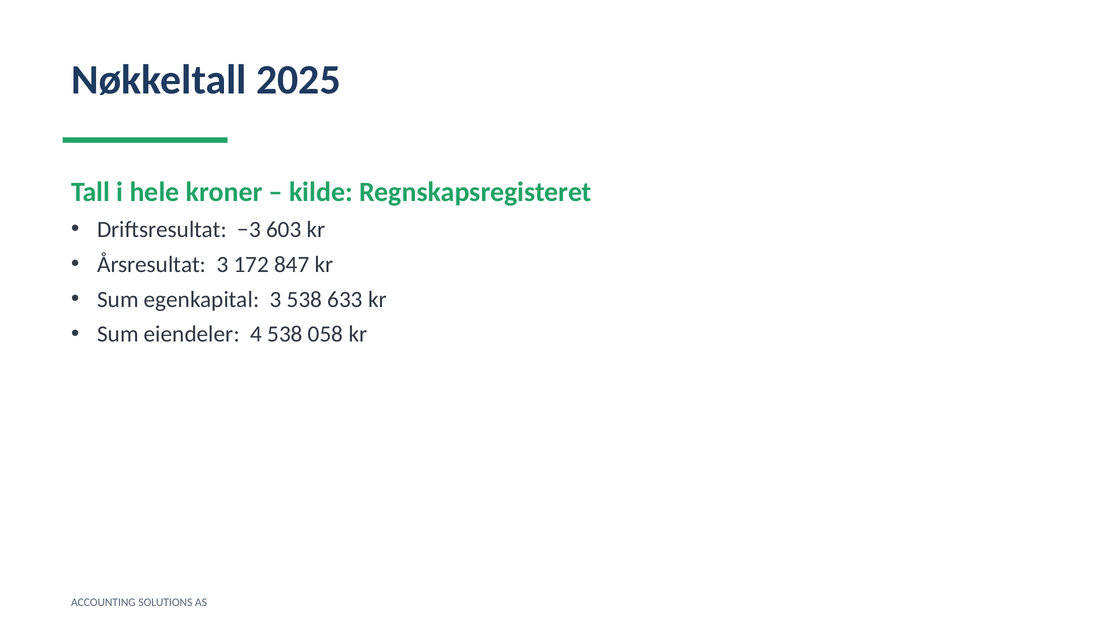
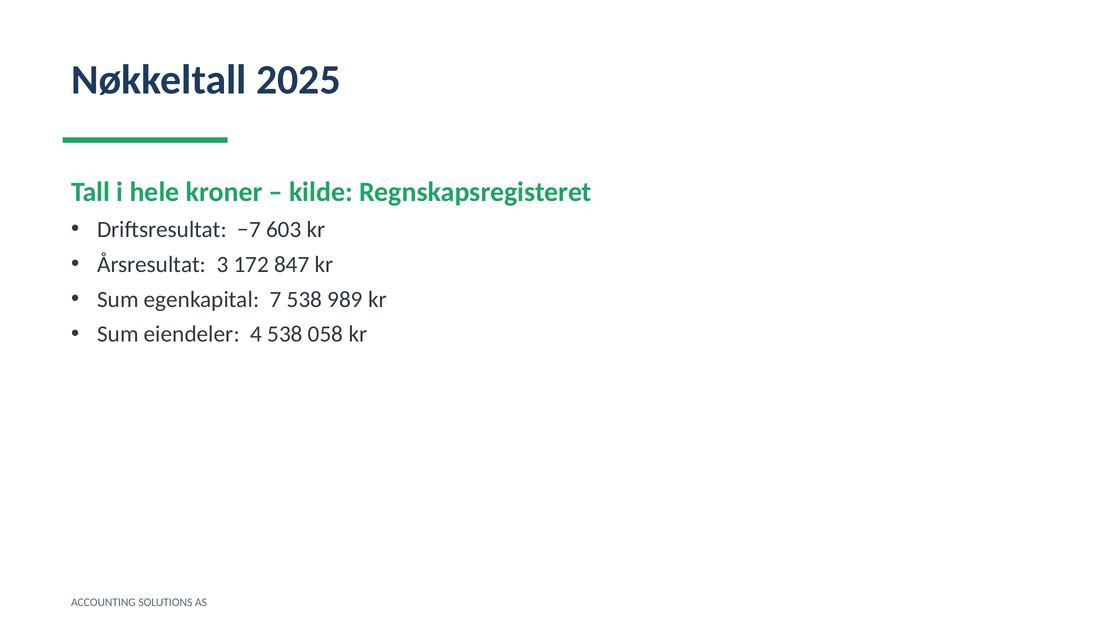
−3: −3 -> −7
egenkapital 3: 3 -> 7
633: 633 -> 989
